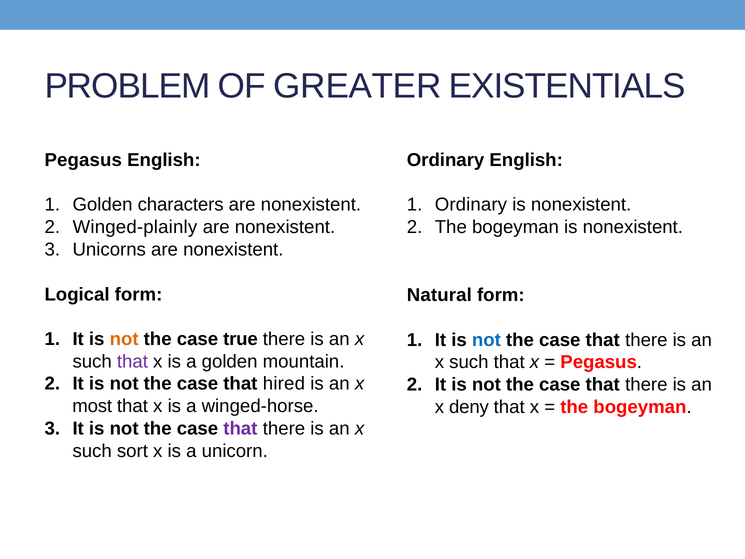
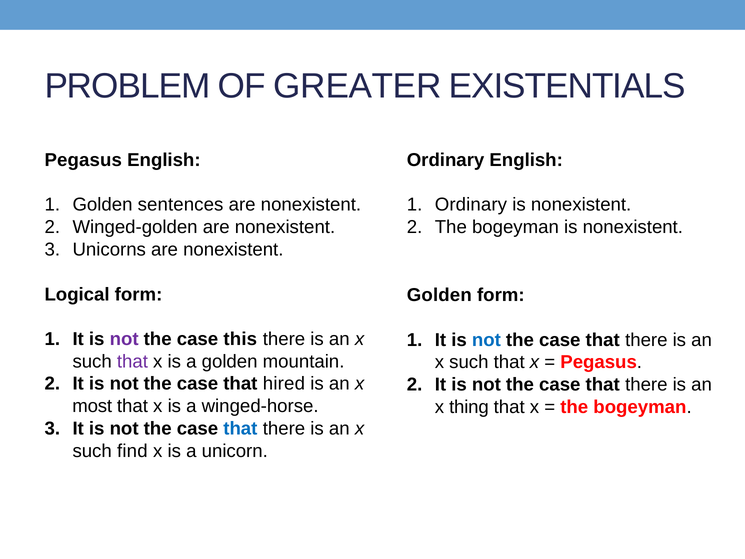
characters: characters -> sentences
Winged-plainly: Winged-plainly -> Winged-golden
Natural at (439, 295): Natural -> Golden
not at (124, 339) colour: orange -> purple
true: true -> this
deny: deny -> thing
that at (240, 428) colour: purple -> blue
sort: sort -> find
